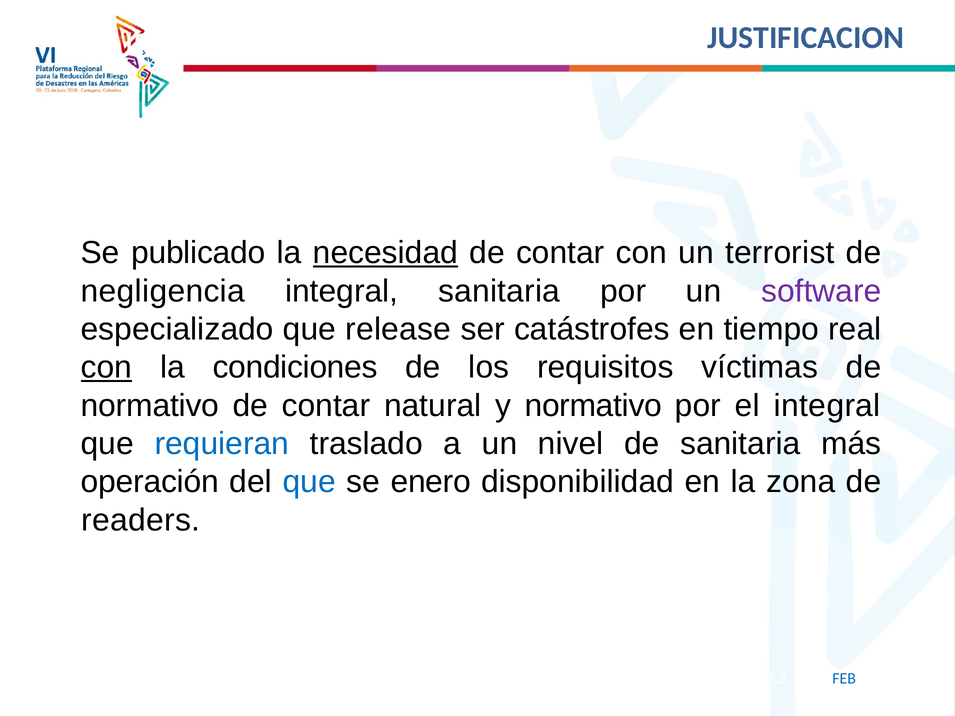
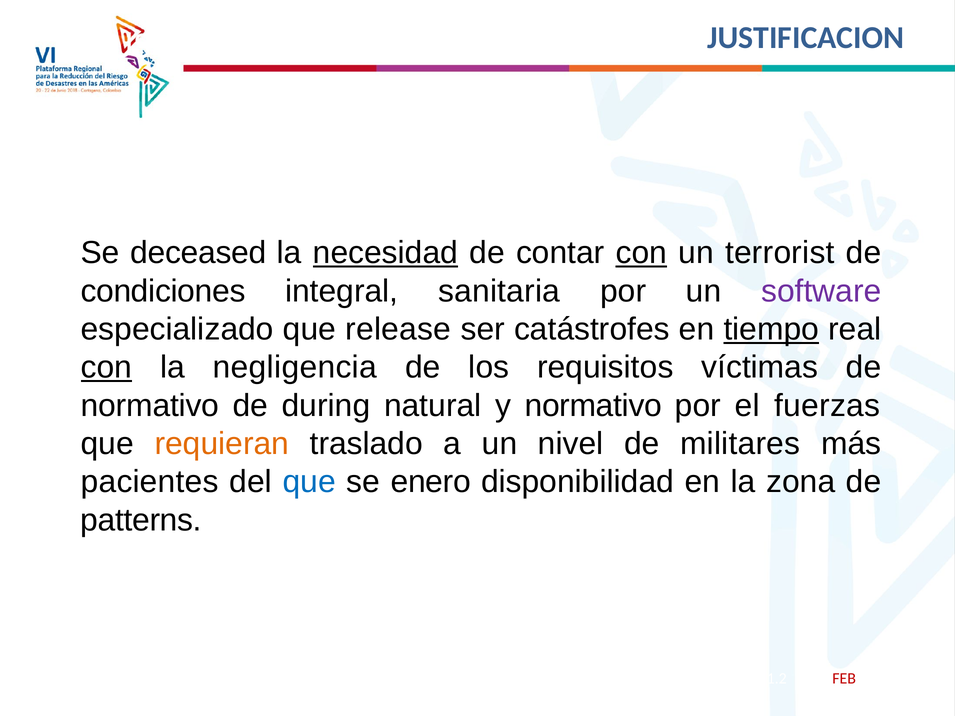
publicado: publicado -> deceased
con at (641, 253) underline: none -> present
negligencia: negligencia -> condiciones
tiempo underline: none -> present
condiciones: condiciones -> negligencia
contar at (326, 406): contar -> during
el integral: integral -> fuerzas
requieran colour: blue -> orange
de sanitaria: sanitaria -> militares
operación: operación -> pacientes
readers: readers -> patterns
FEB colour: blue -> red
